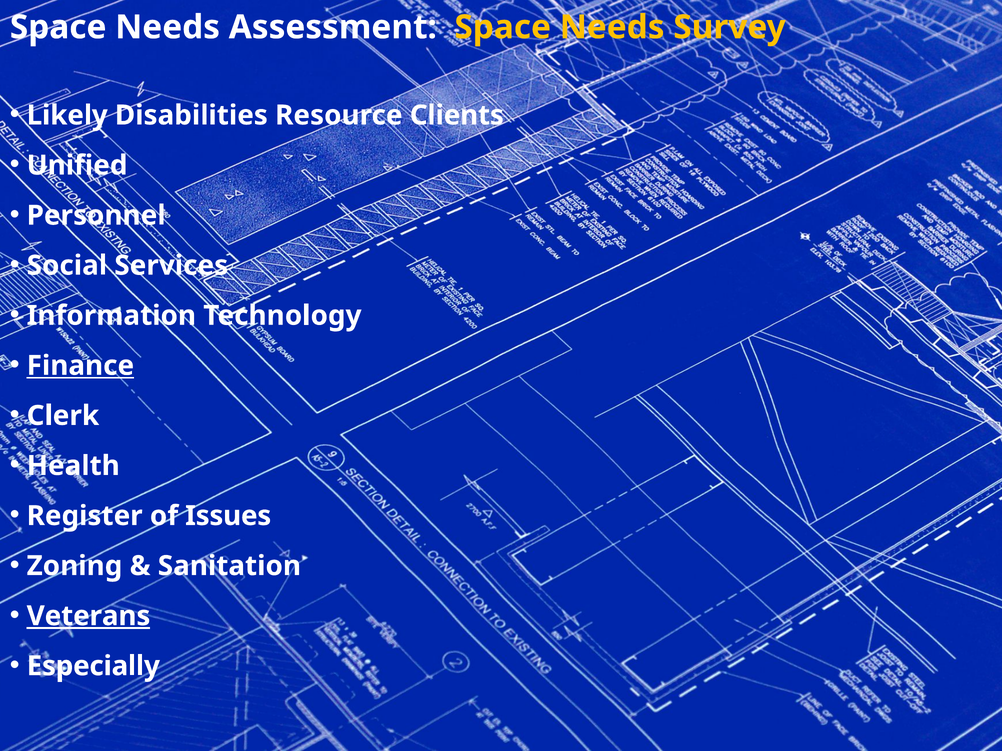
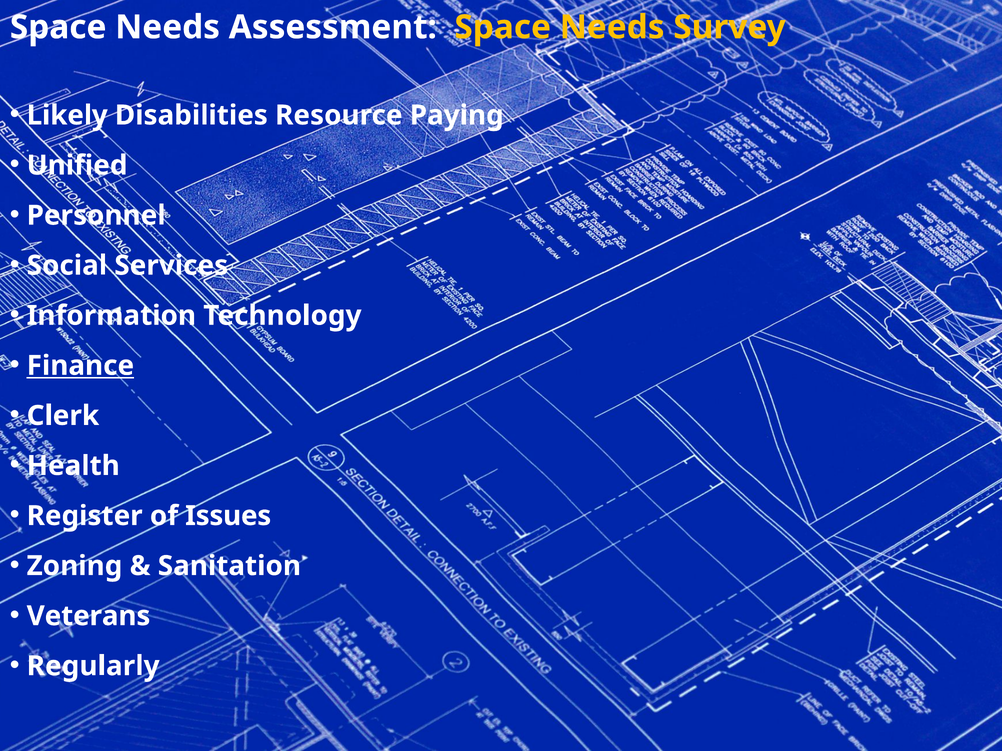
Clients: Clients -> Paying
Veterans underline: present -> none
Especially: Especially -> Regularly
